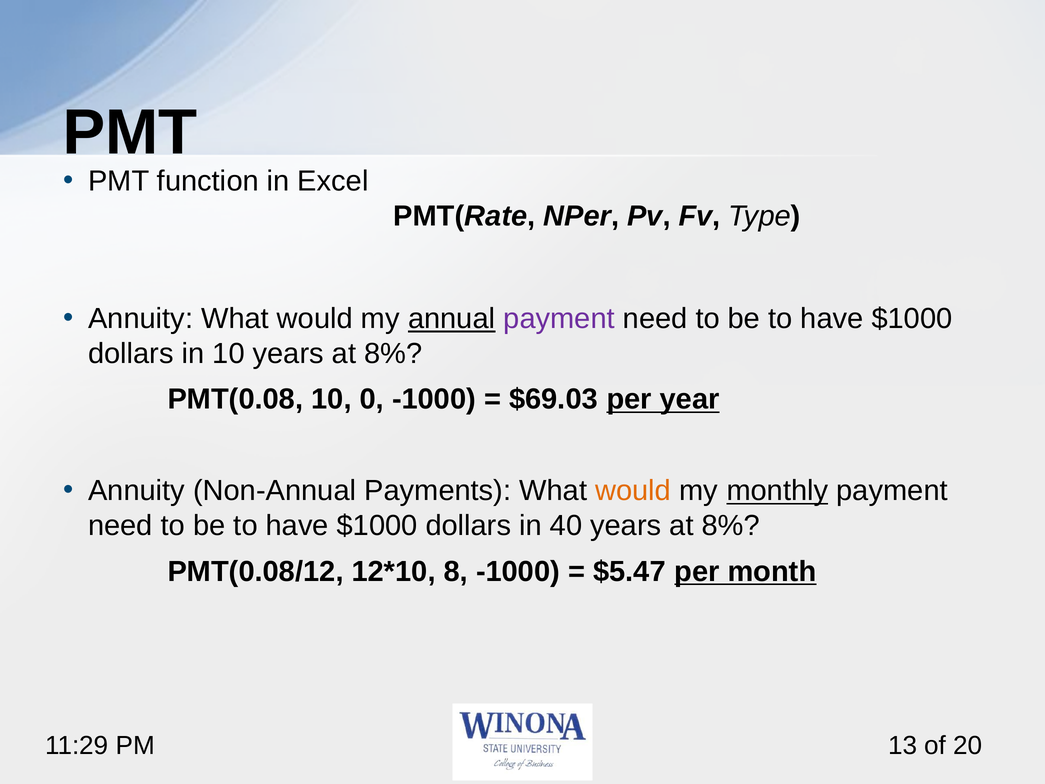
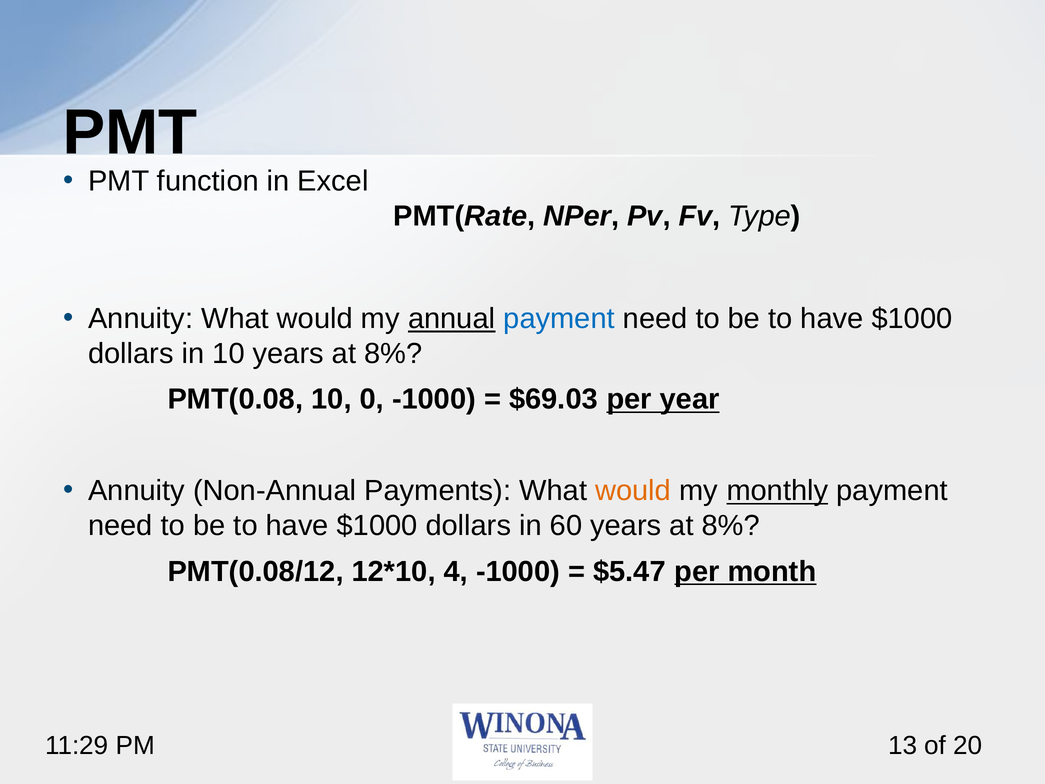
payment at (559, 319) colour: purple -> blue
40: 40 -> 60
8: 8 -> 4
